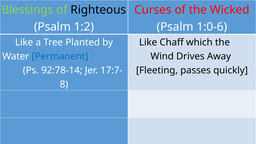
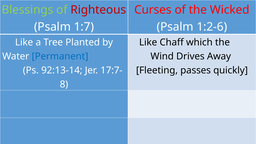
Righteous colour: black -> red
1:2: 1:2 -> 1:7
1:0-6: 1:0-6 -> 1:2-6
92:78-14: 92:78-14 -> 92:13-14
